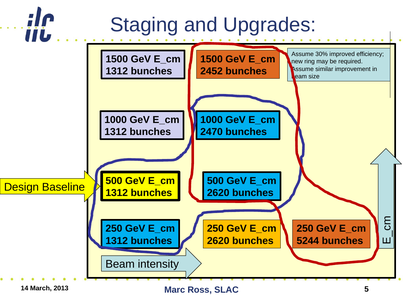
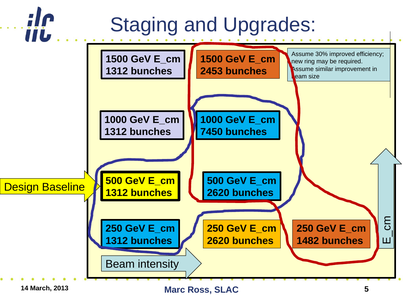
2452: 2452 -> 2453
2470: 2470 -> 7450
5244: 5244 -> 1482
